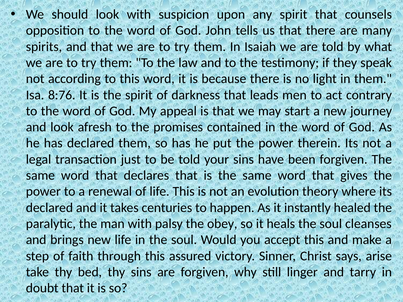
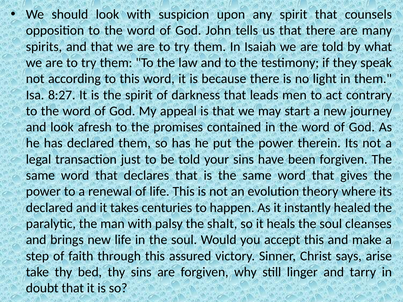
8:76: 8:76 -> 8:27
obey: obey -> shalt
